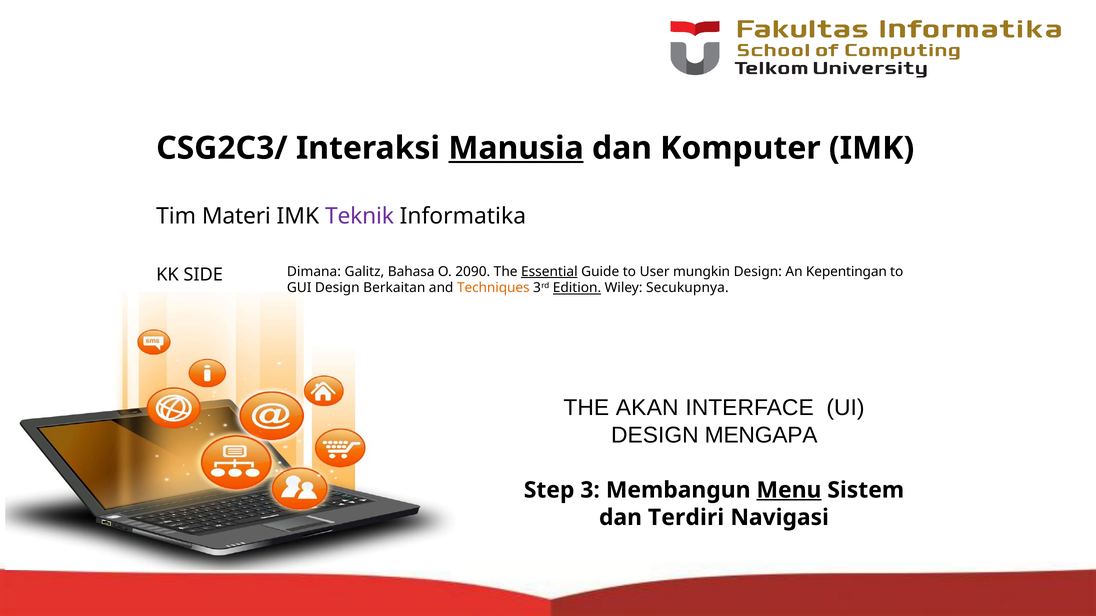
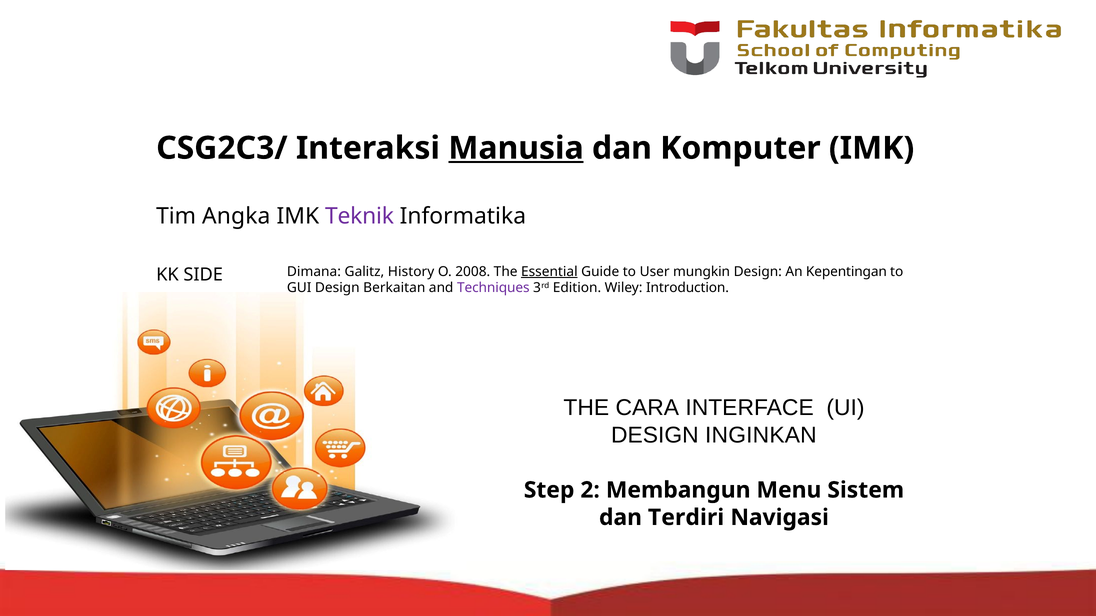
Materi: Materi -> Angka
Bahasa: Bahasa -> History
2090: 2090 -> 2008
Techniques colour: orange -> purple
Edition underline: present -> none
Secukupnya: Secukupnya -> Introduction
AKAN: AKAN -> CARA
MENGAPA: MENGAPA -> INGINKAN
3: 3 -> 2
Menu underline: present -> none
